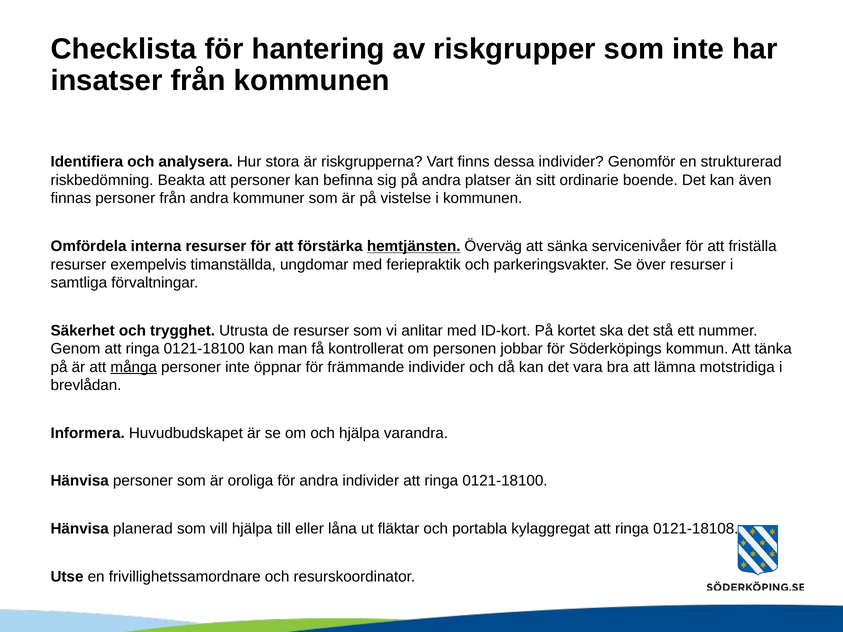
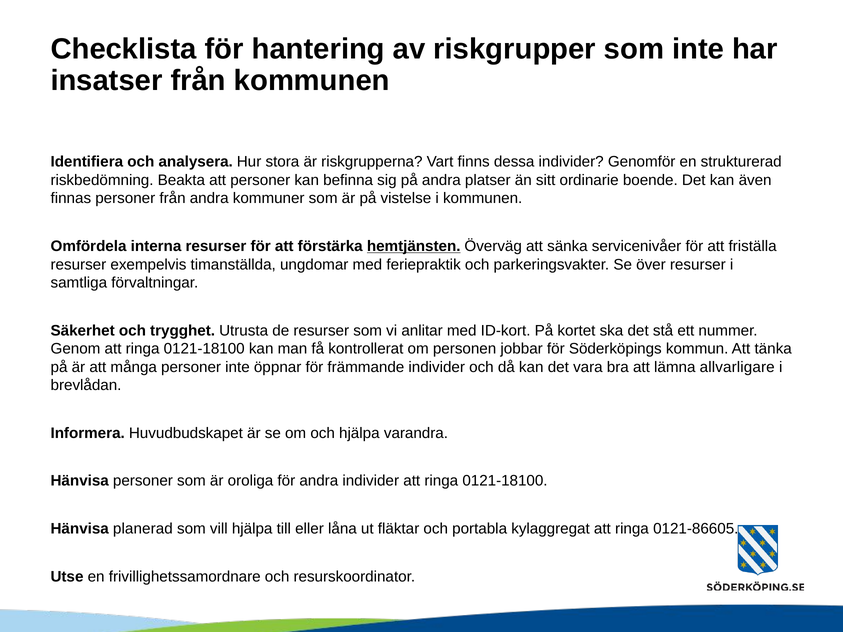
många underline: present -> none
motstridiga: motstridiga -> allvarligare
0121-18108: 0121-18108 -> 0121-86605
